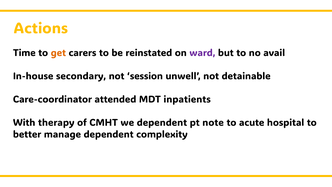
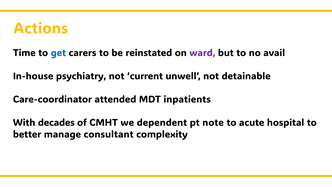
get colour: orange -> blue
secondary: secondary -> psychiatry
session: session -> current
therapy: therapy -> decades
manage dependent: dependent -> consultant
